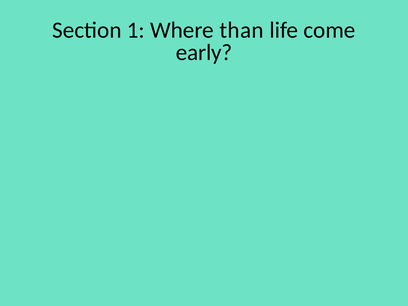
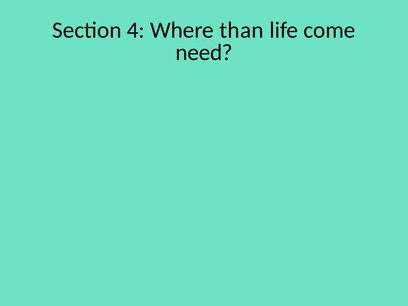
1: 1 -> 4
early: early -> need
